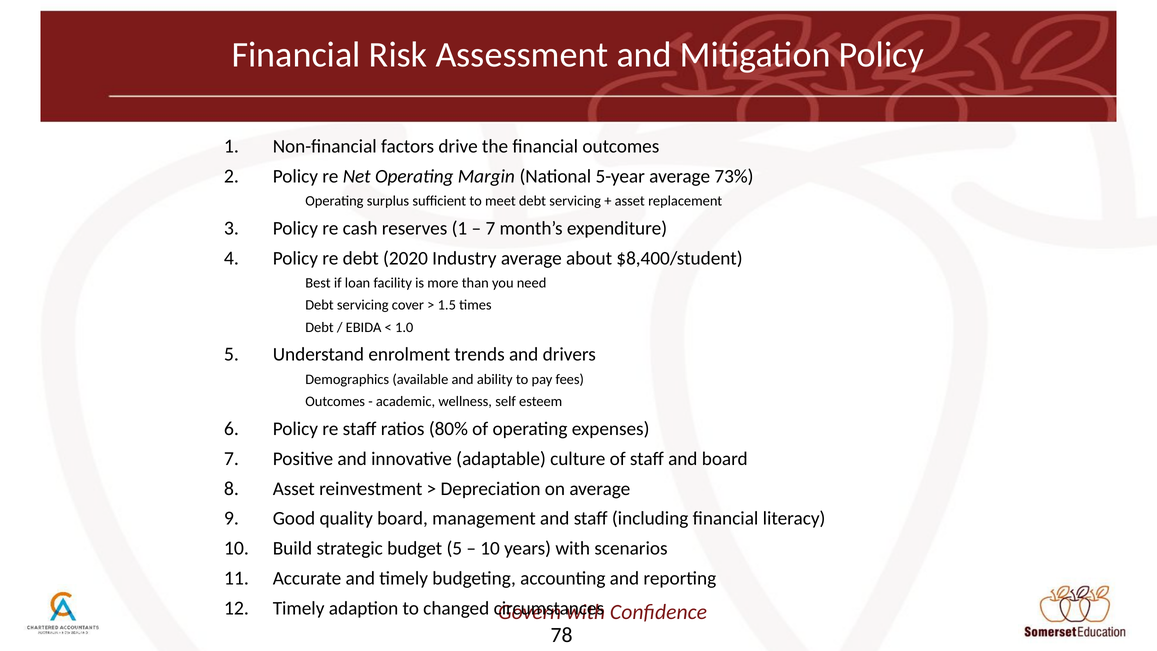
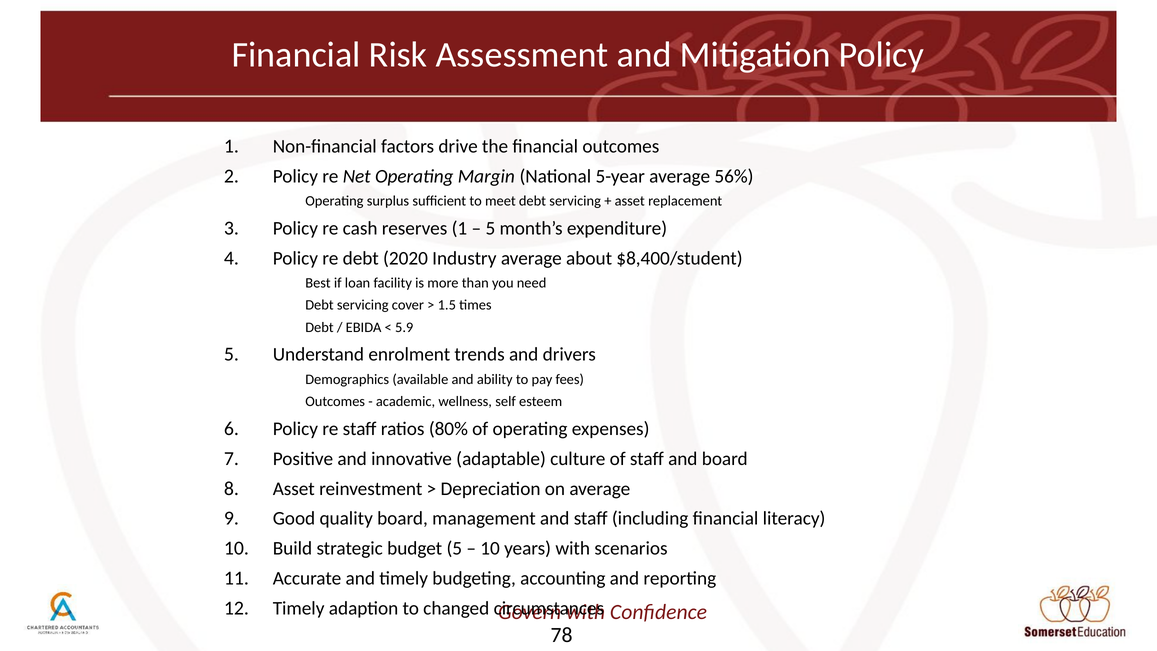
73%: 73% -> 56%
7 at (490, 228): 7 -> 5
1.0: 1.0 -> 5.9
